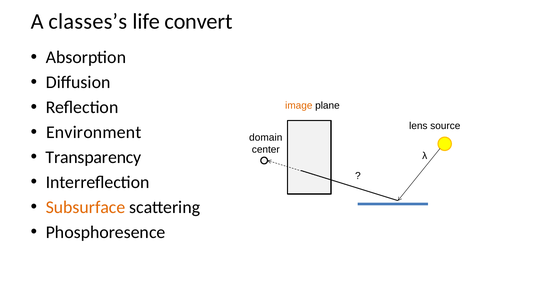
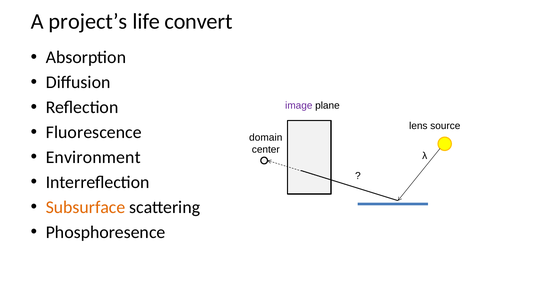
classes’s: classes’s -> project’s
image colour: orange -> purple
Environment: Environment -> Fluorescence
Transparency: Transparency -> Environment
